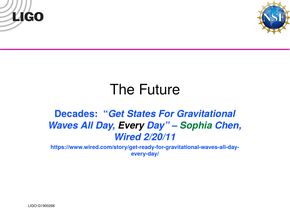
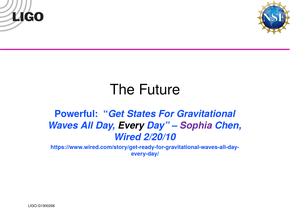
Decades: Decades -> Powerful
Sophia colour: green -> purple
2/20/11: 2/20/11 -> 2/20/10
